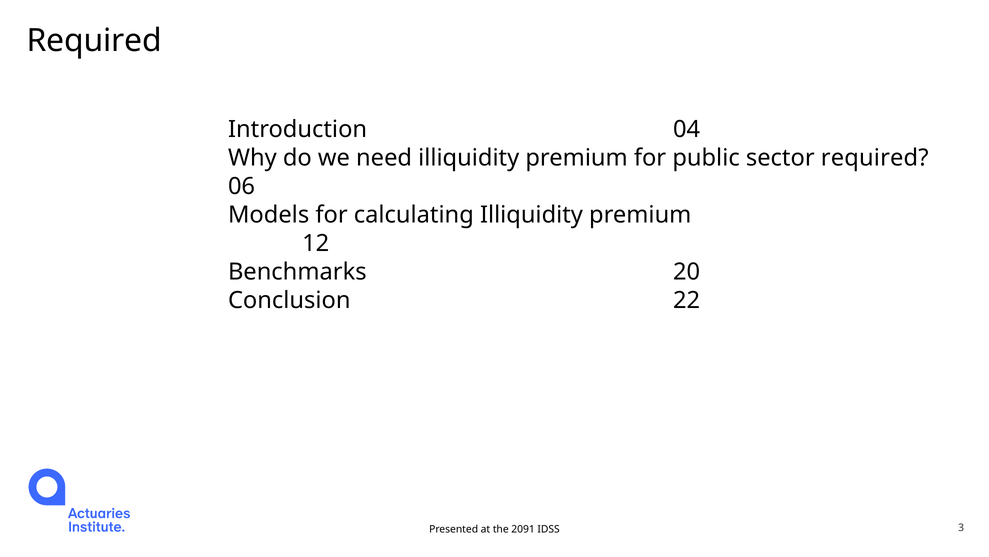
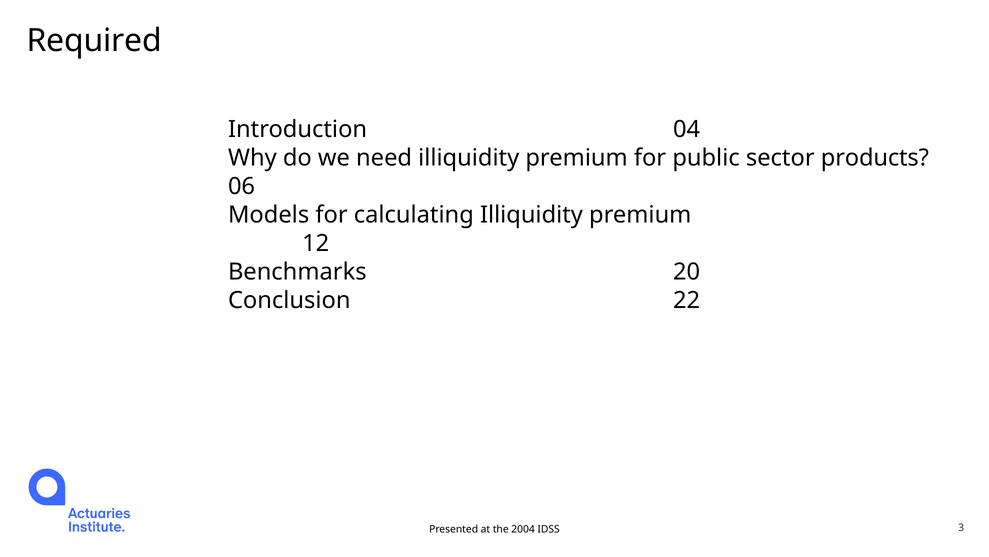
sector required: required -> products
2091: 2091 -> 2004
